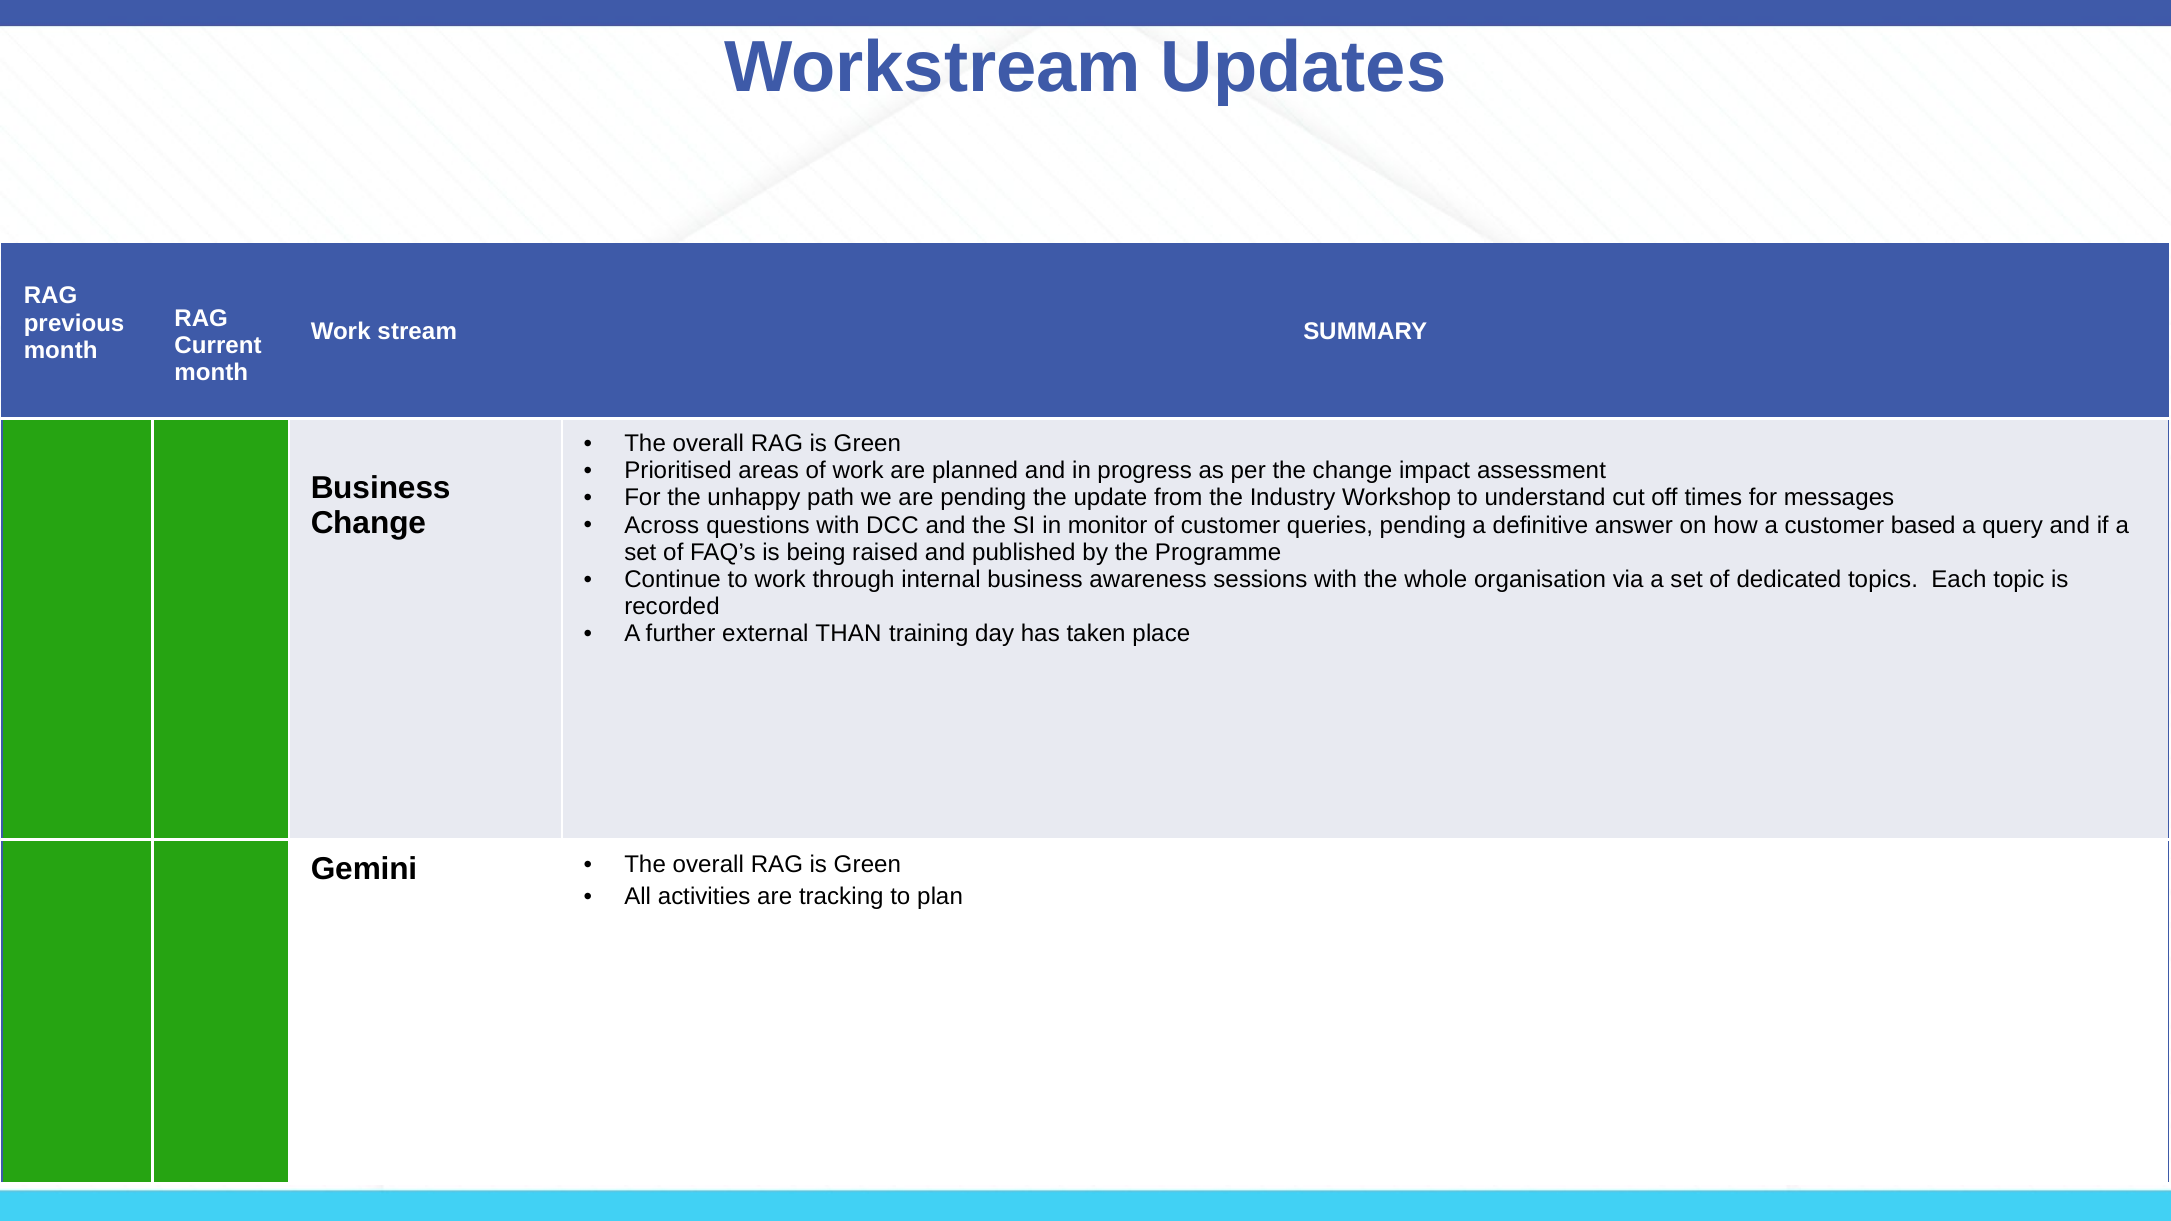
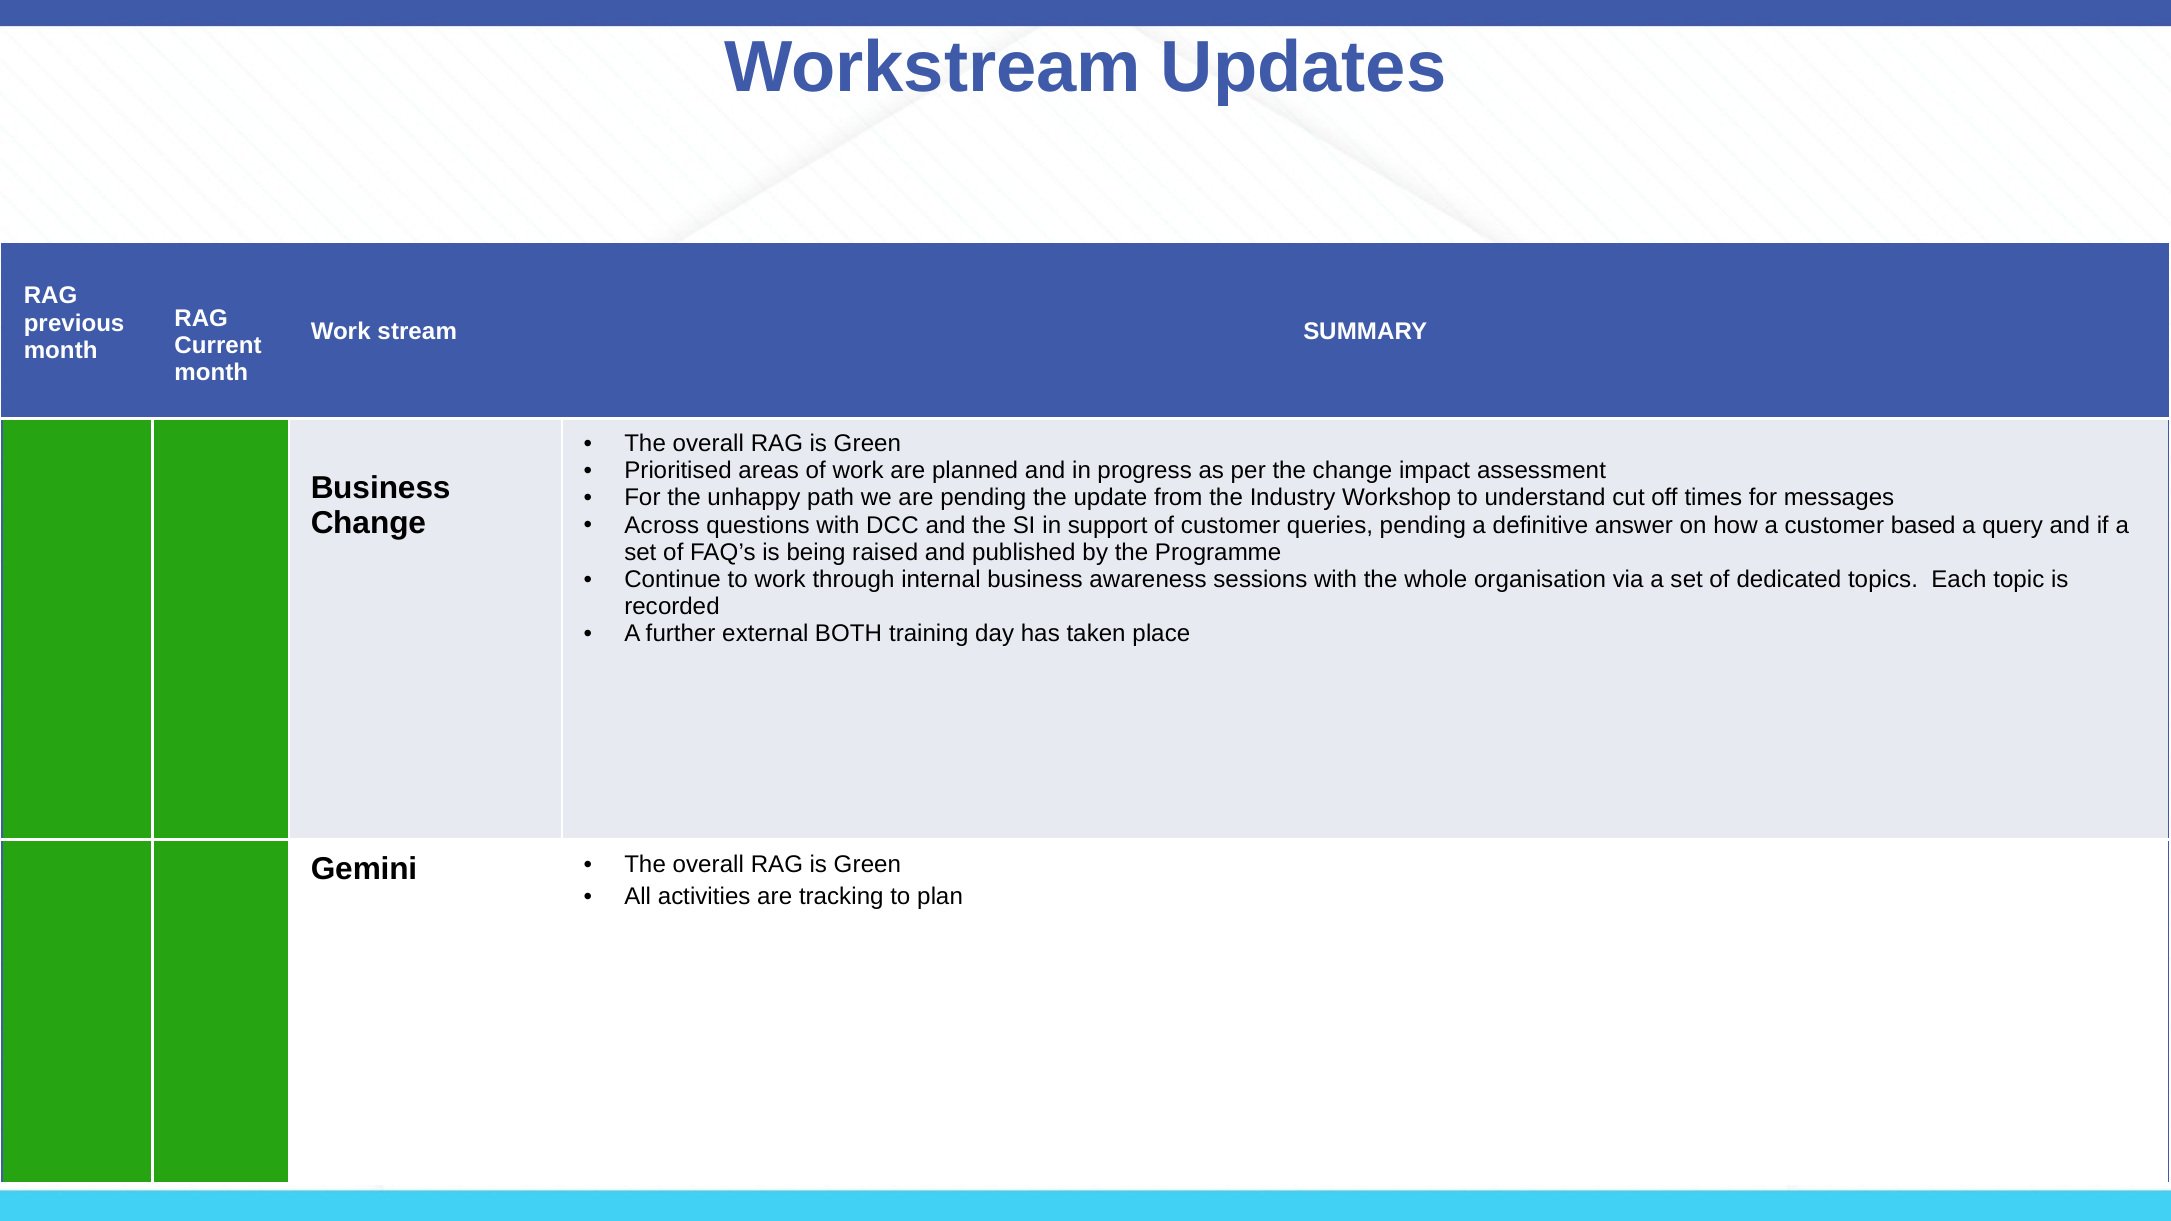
monitor: monitor -> support
THAN: THAN -> BOTH
